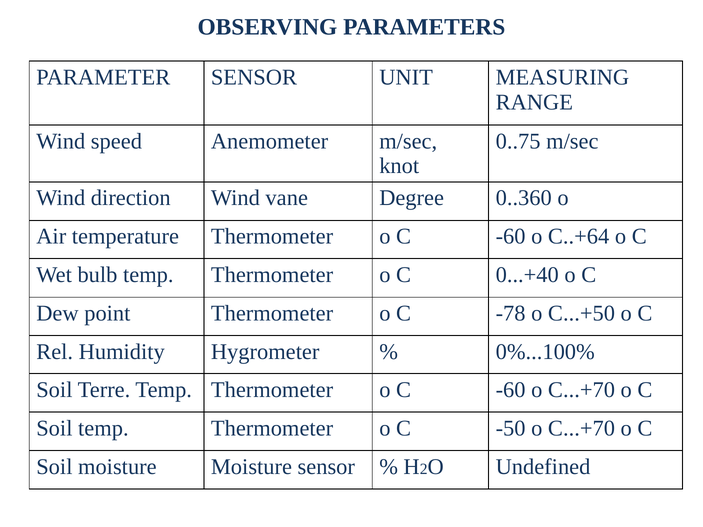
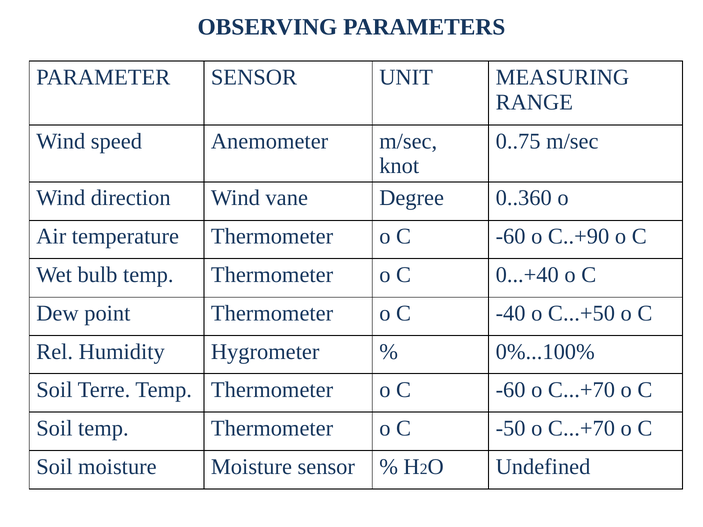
C..+64: C..+64 -> C..+90
-78: -78 -> -40
